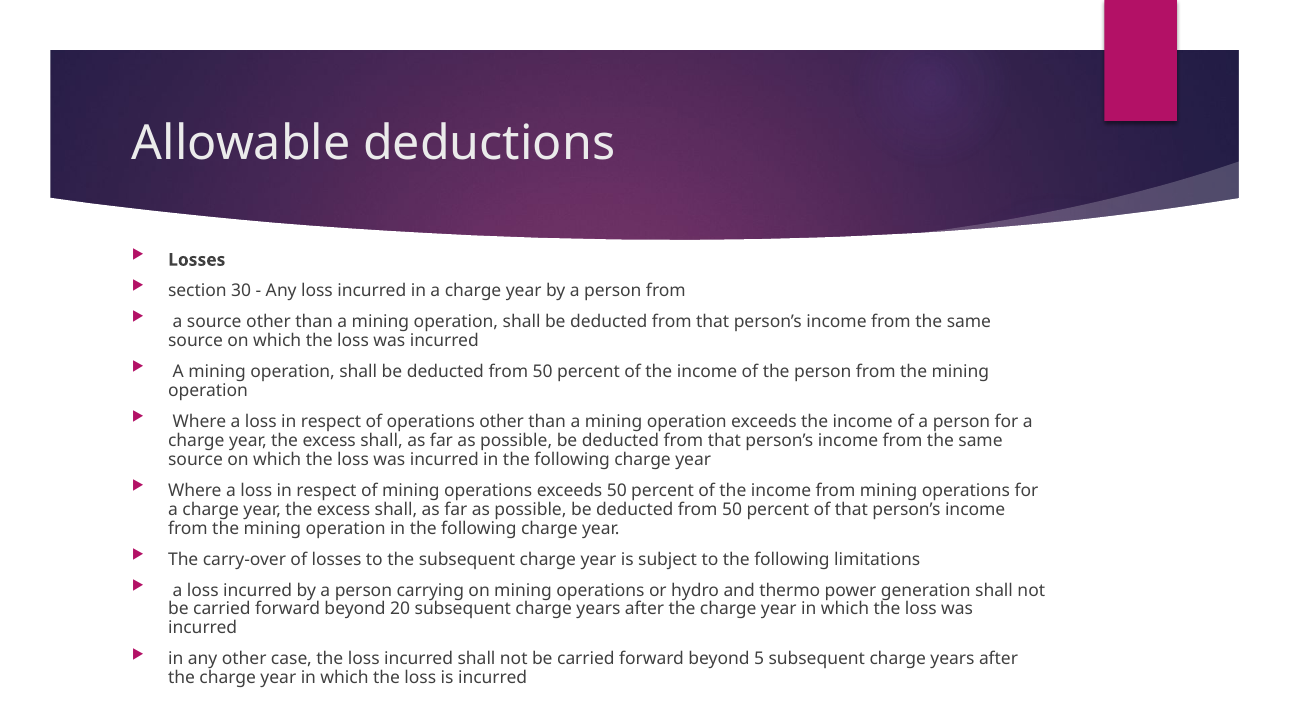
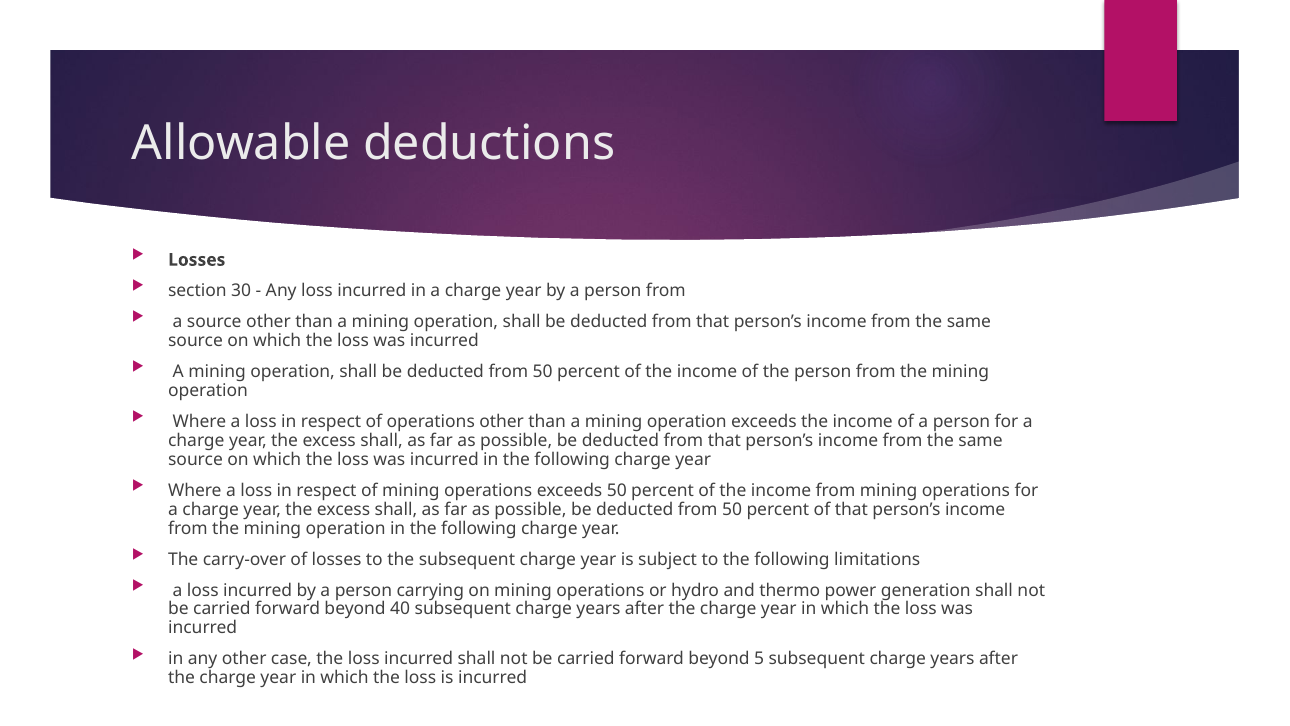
20: 20 -> 40
